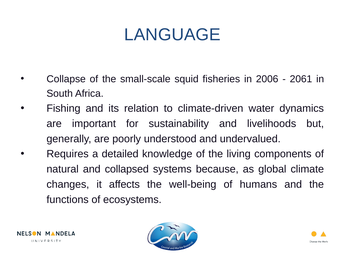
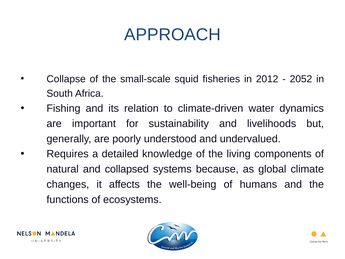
LANGUAGE: LANGUAGE -> APPROACH
2006: 2006 -> 2012
2061: 2061 -> 2052
